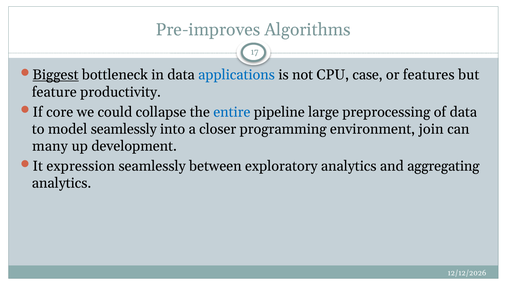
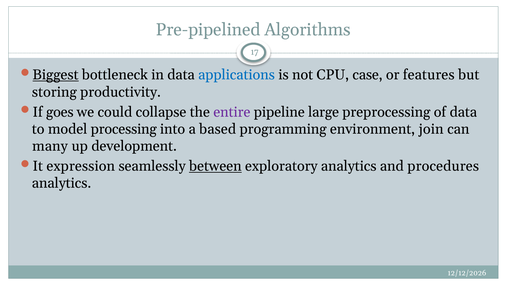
Pre-improves: Pre-improves -> Pre-pipelined
feature: feature -> storing
core: core -> goes
entire colour: blue -> purple
model seamlessly: seamlessly -> processing
closer: closer -> based
between underline: none -> present
aggregating: aggregating -> procedures
